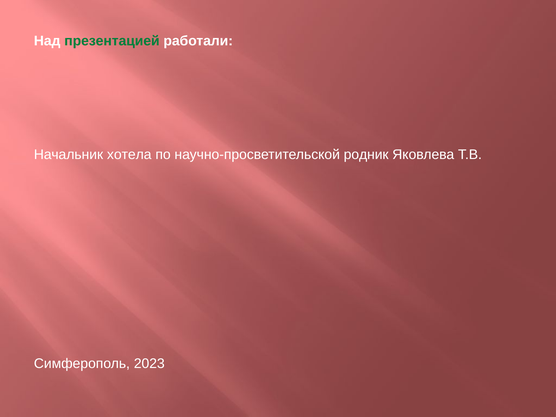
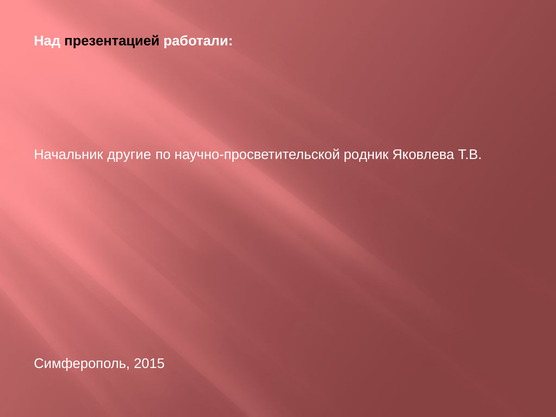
презентацией colour: green -> black
хотела: хотела -> другие
2023: 2023 -> 2015
